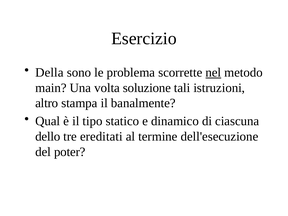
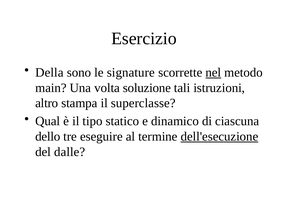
problema: problema -> signature
banalmente: banalmente -> superclasse
ereditati: ereditati -> eseguire
dell'esecuzione underline: none -> present
poter: poter -> dalle
